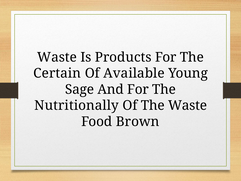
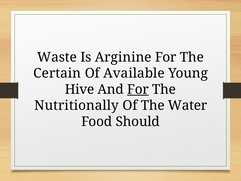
Products: Products -> Arginine
Sage: Sage -> Hive
For at (138, 89) underline: none -> present
The Waste: Waste -> Water
Brown: Brown -> Should
